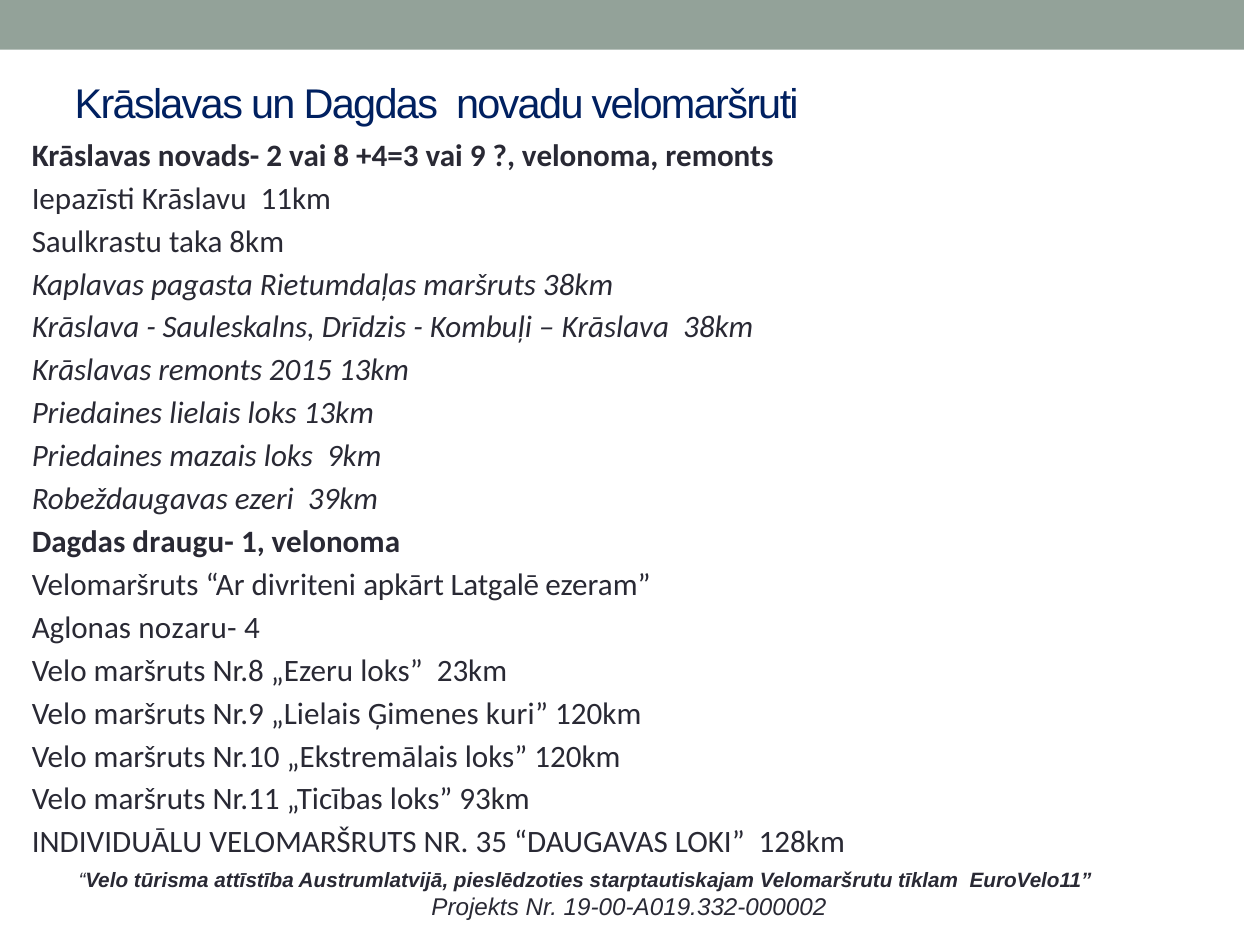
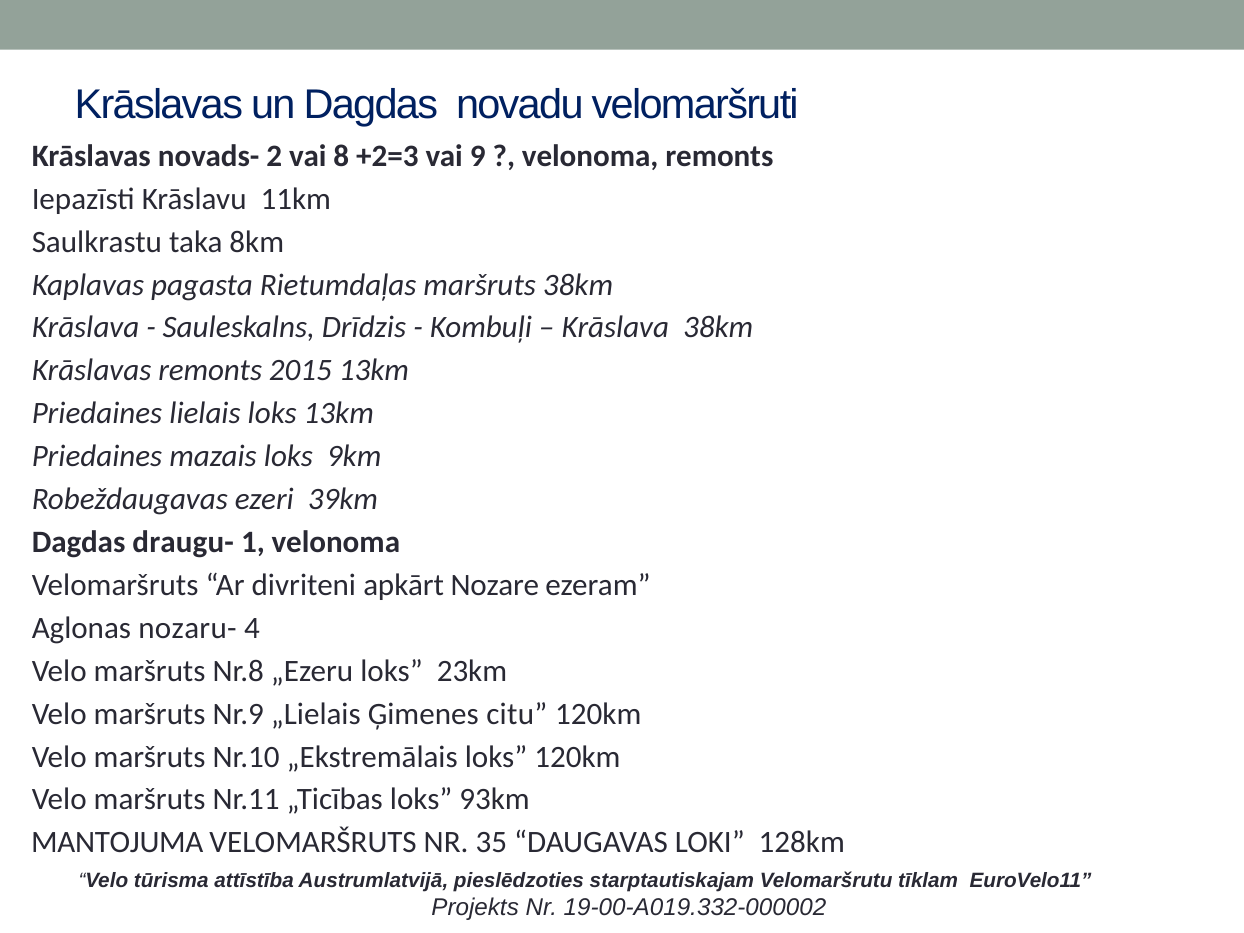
+4=3: +4=3 -> +2=3
Latgalē: Latgalē -> Nozare
kuri: kuri -> citu
INDIVIDUĀLU: INDIVIDUĀLU -> MANTOJUMA
